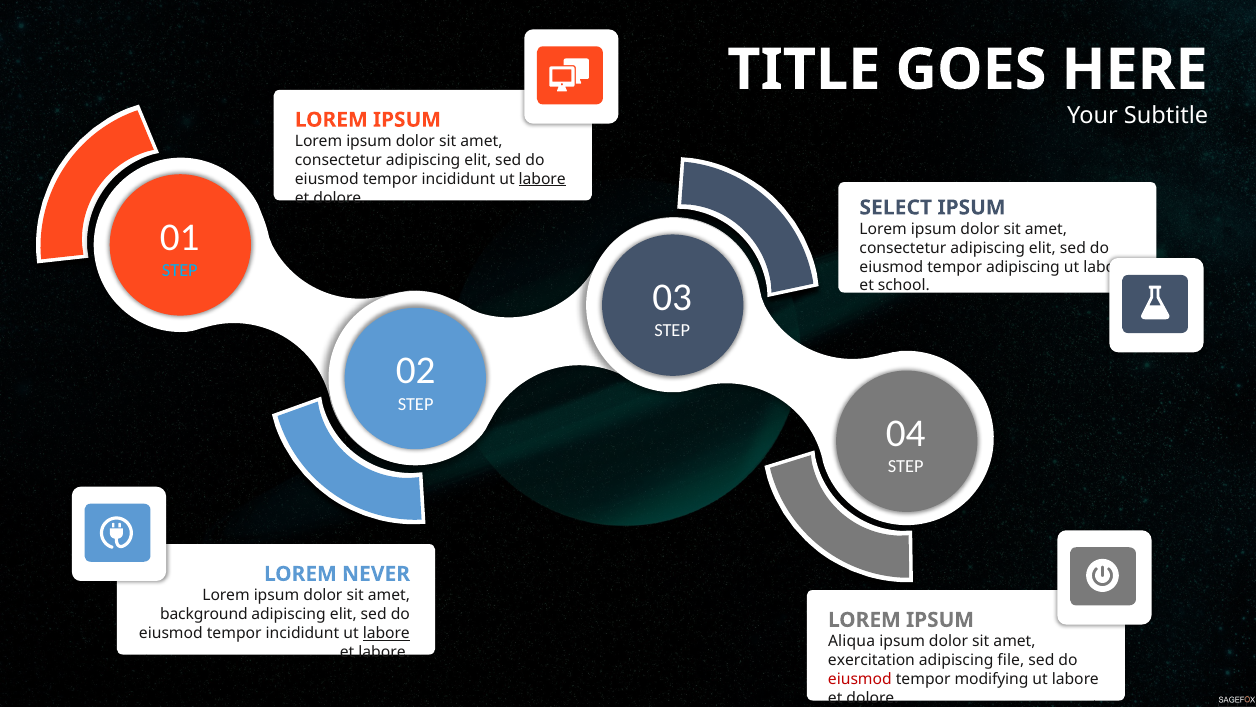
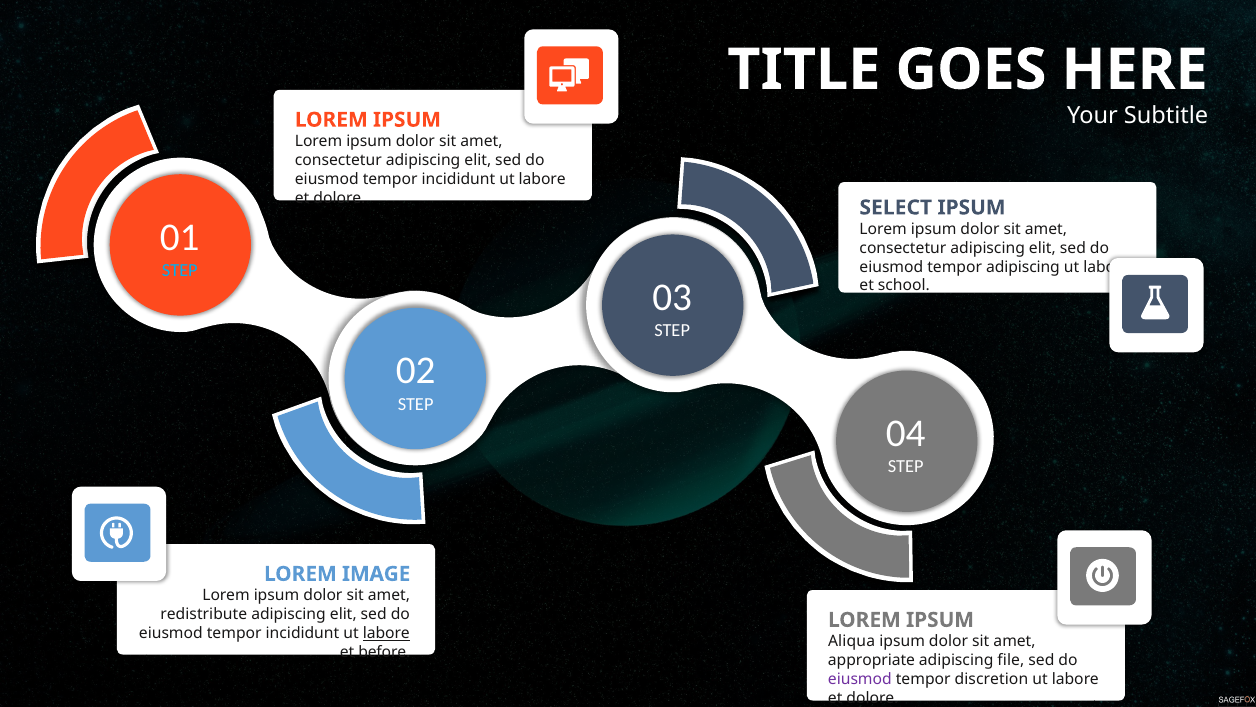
labore at (542, 179) underline: present -> none
NEVER: NEVER -> IMAGE
background: background -> redistribute
et labore: labore -> before
exercitation: exercitation -> appropriate
eiusmod at (860, 679) colour: red -> purple
modifying: modifying -> discretion
